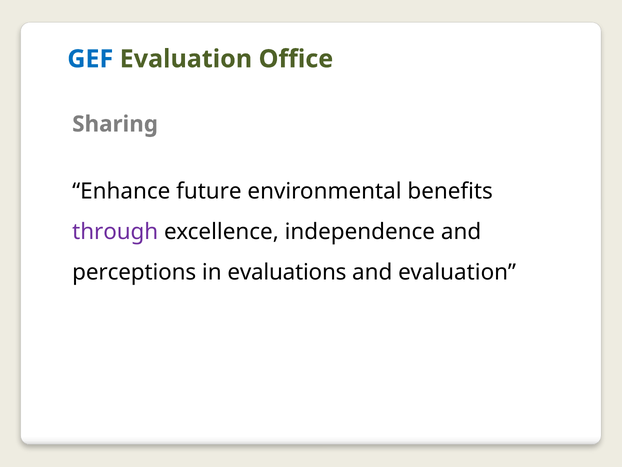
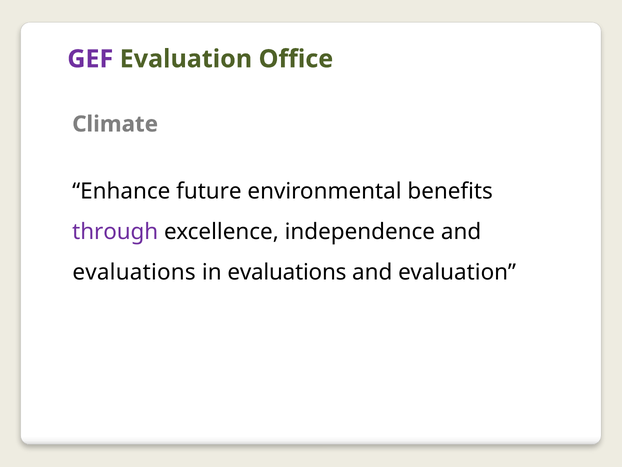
GEF colour: blue -> purple
Sharing: Sharing -> Climate
perceptions at (134, 272): perceptions -> evaluations
